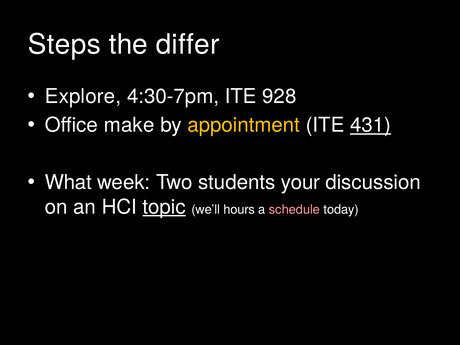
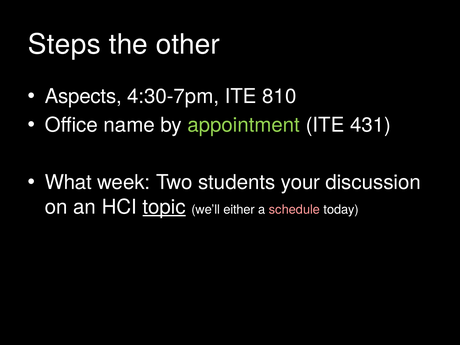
differ: differ -> other
Explore: Explore -> Aspects
928: 928 -> 810
make: make -> name
appointment colour: yellow -> light green
431 underline: present -> none
hours: hours -> either
